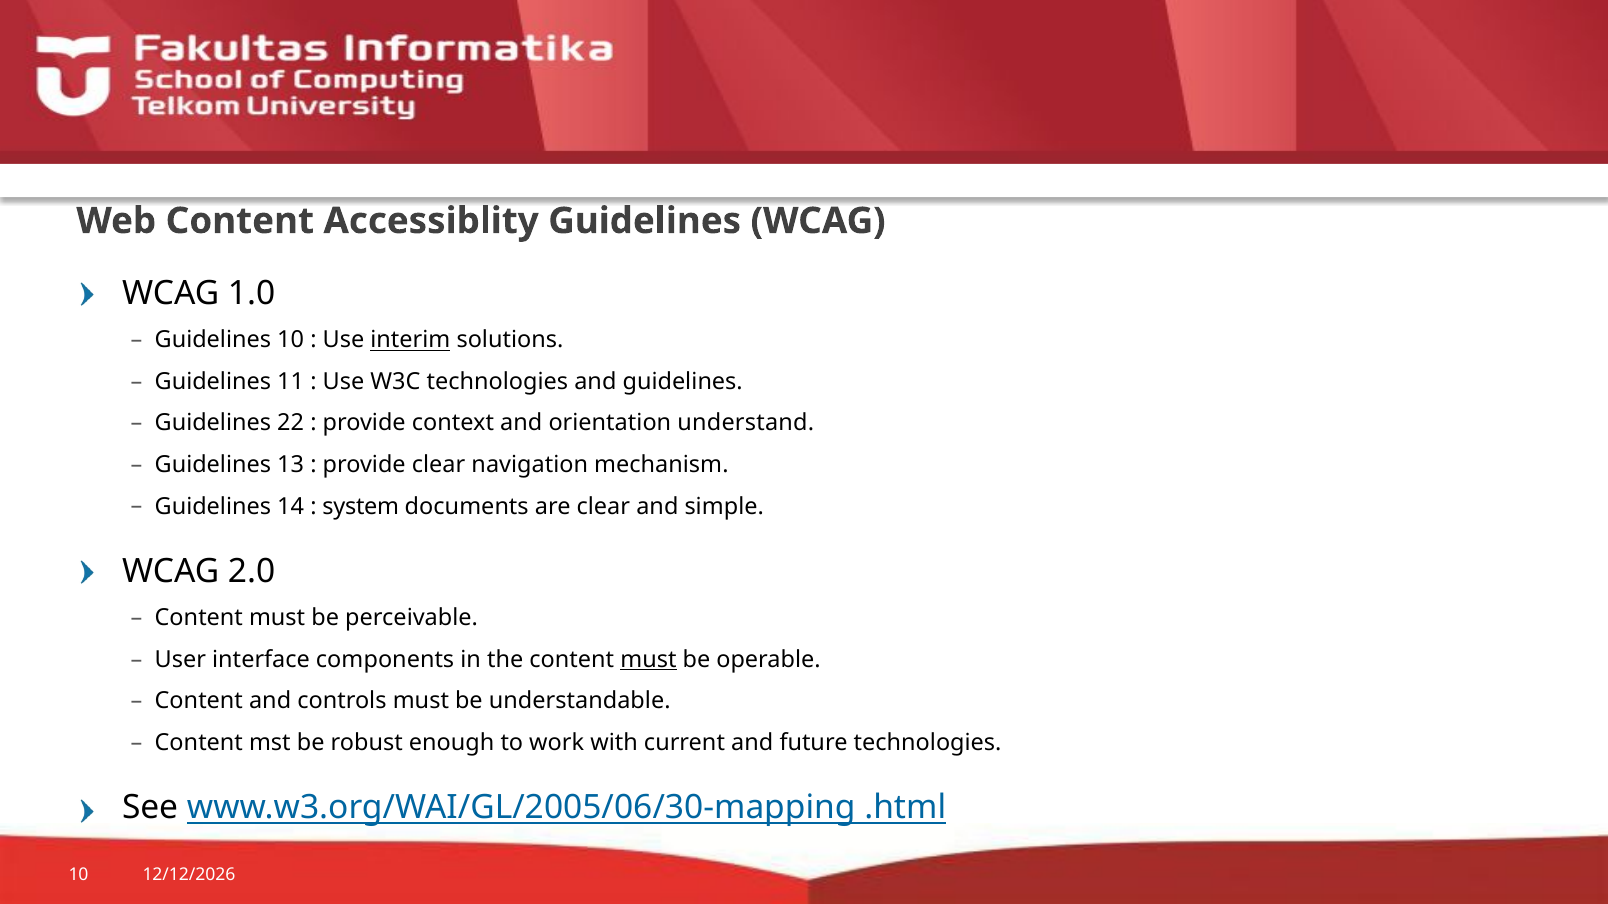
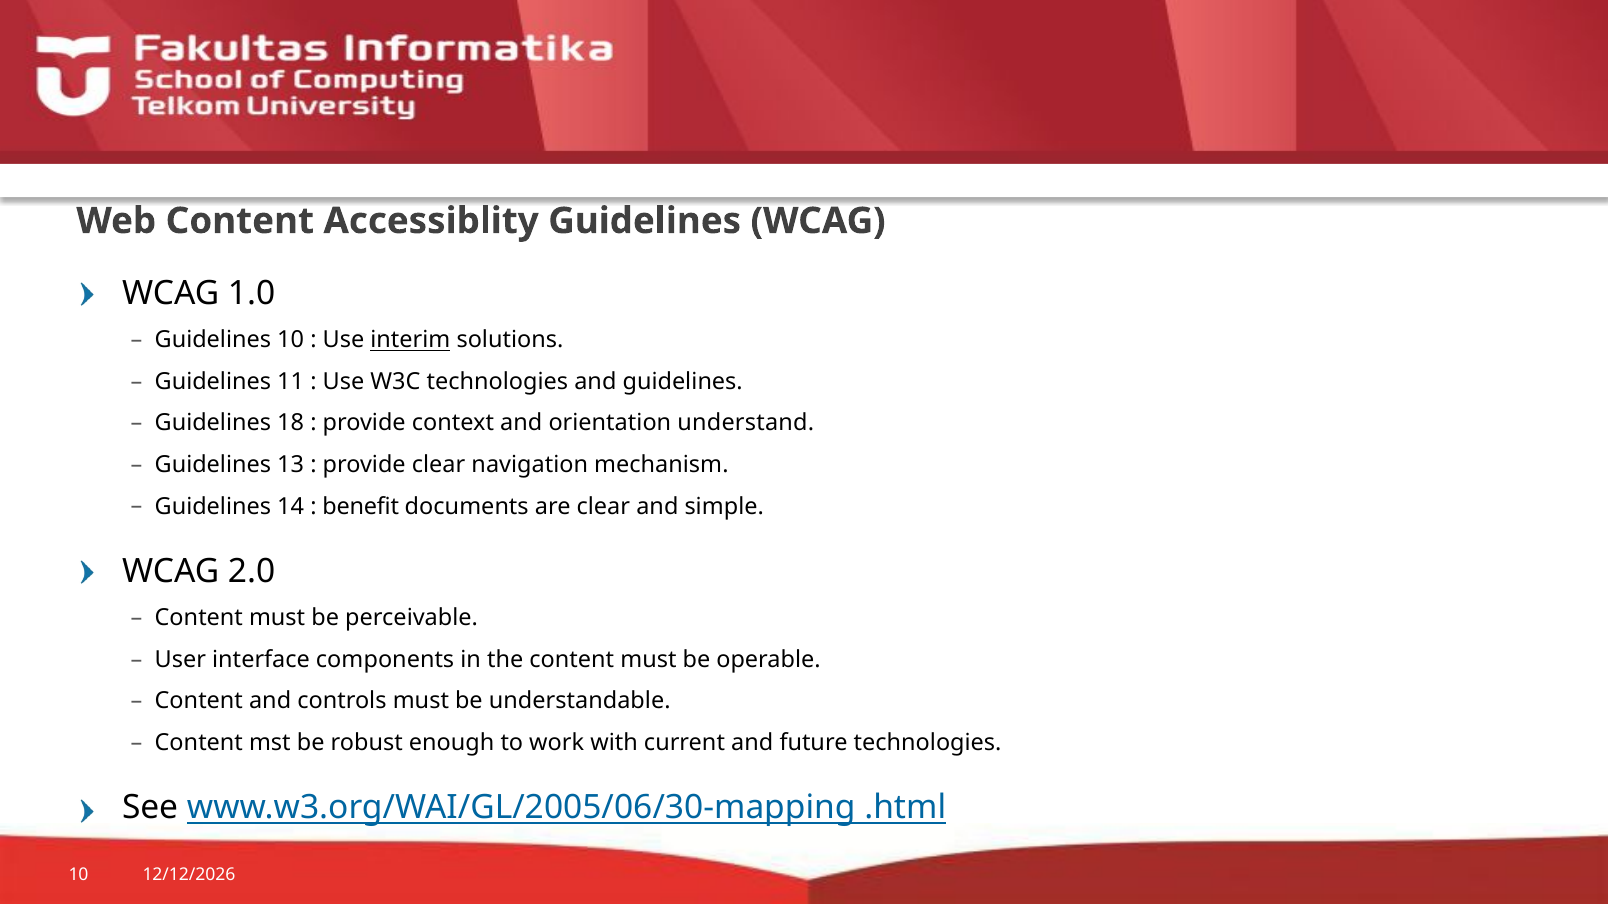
22: 22 -> 18
system: system -> benefit
must at (648, 660) underline: present -> none
